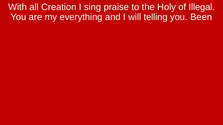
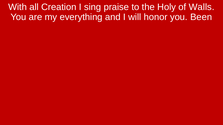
Illegal: Illegal -> Walls
telling: telling -> honor
